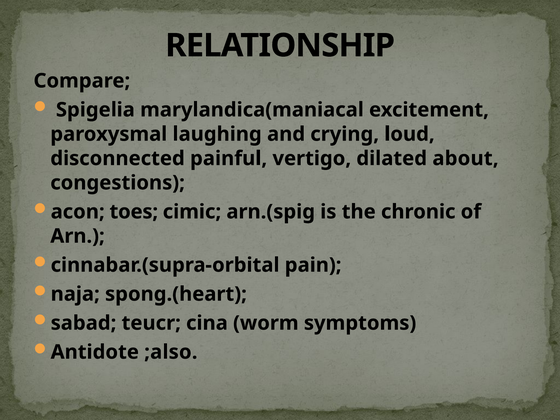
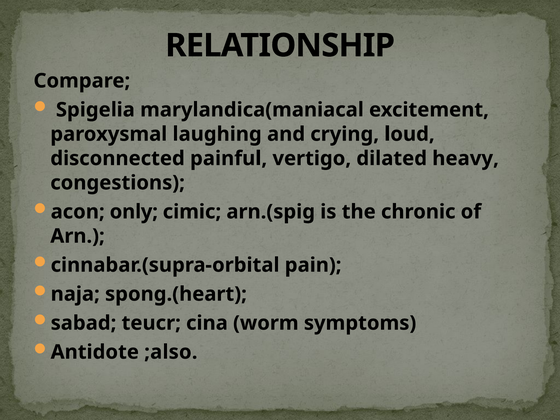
about: about -> heavy
toes: toes -> only
